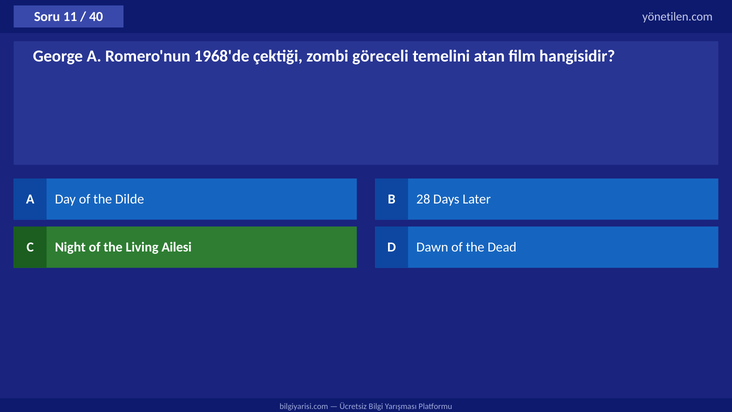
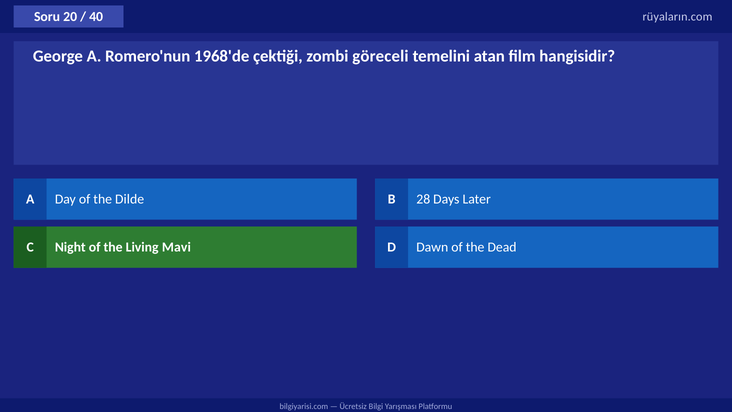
11: 11 -> 20
yönetilen.com: yönetilen.com -> rüyaların.com
Ailesi: Ailesi -> Mavi
